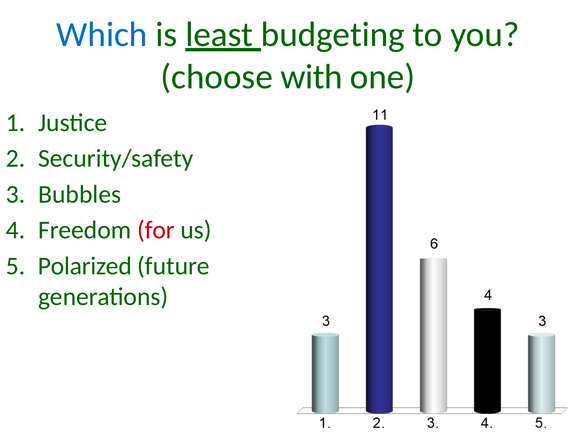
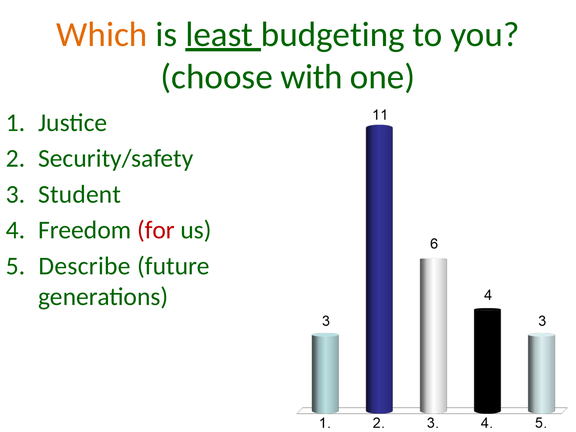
Which colour: blue -> orange
Bubbles: Bubbles -> Student
Polarized: Polarized -> Describe
